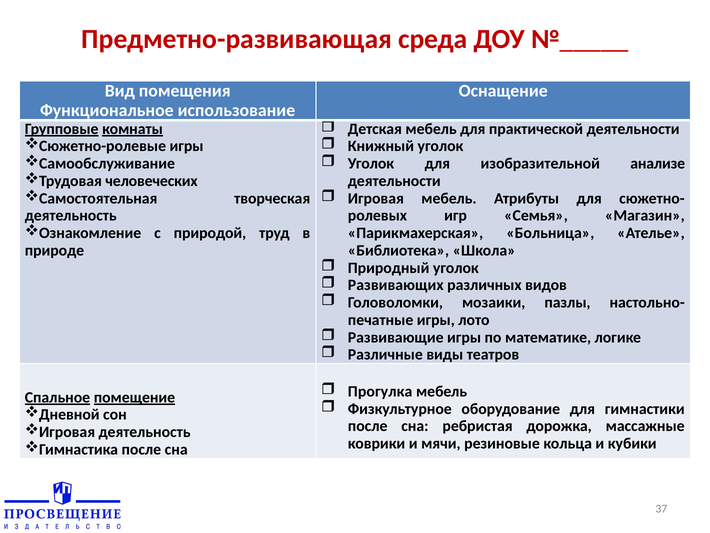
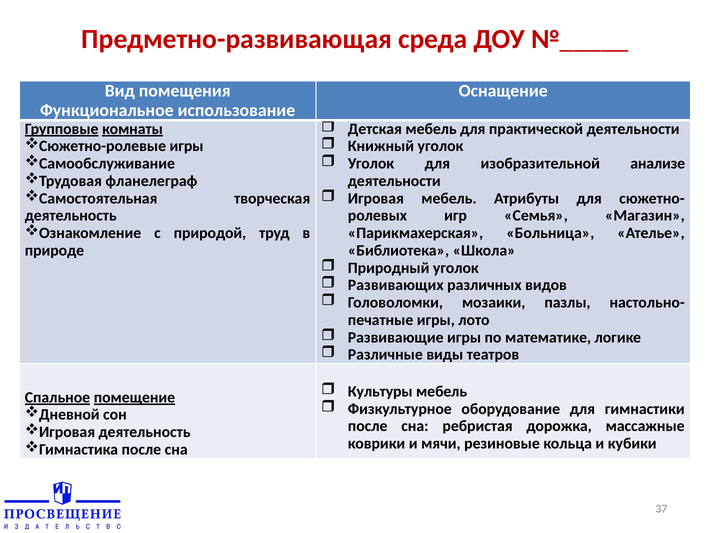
человеческих: человеческих -> фланелеграф
Прогулка: Прогулка -> Культуры
